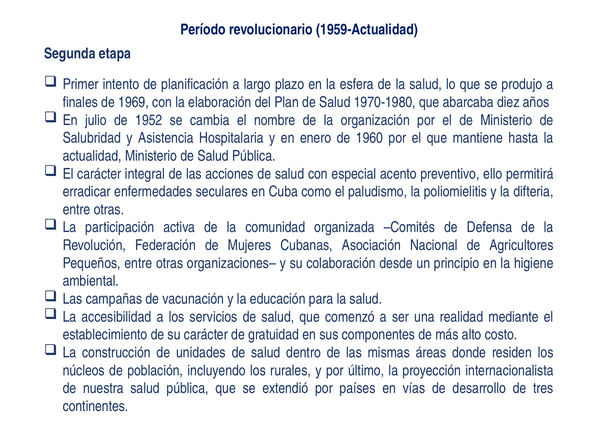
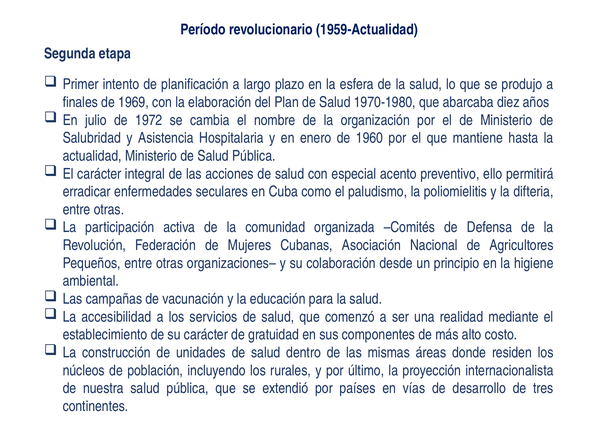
1952: 1952 -> 1972
